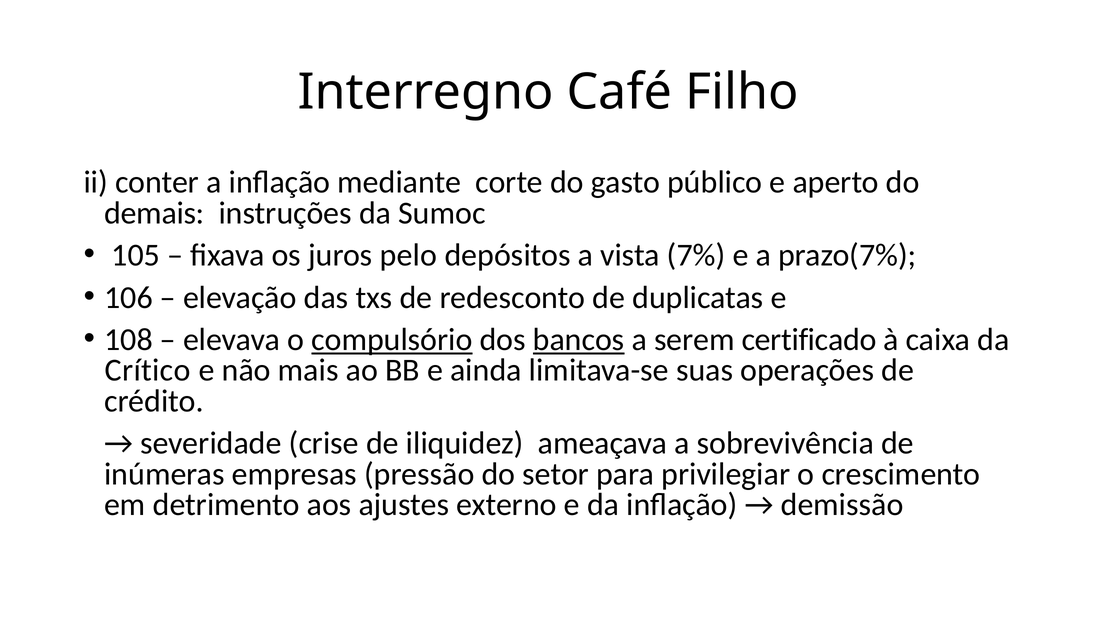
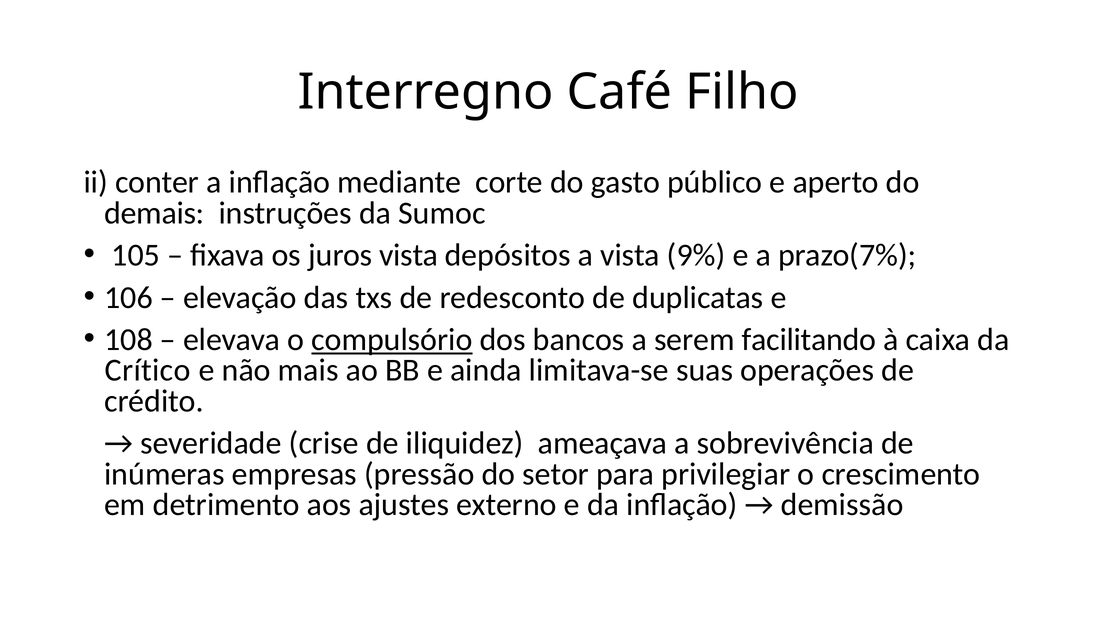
juros pelo: pelo -> vista
7%: 7% -> 9%
bancos underline: present -> none
certificado: certificado -> facilitando
